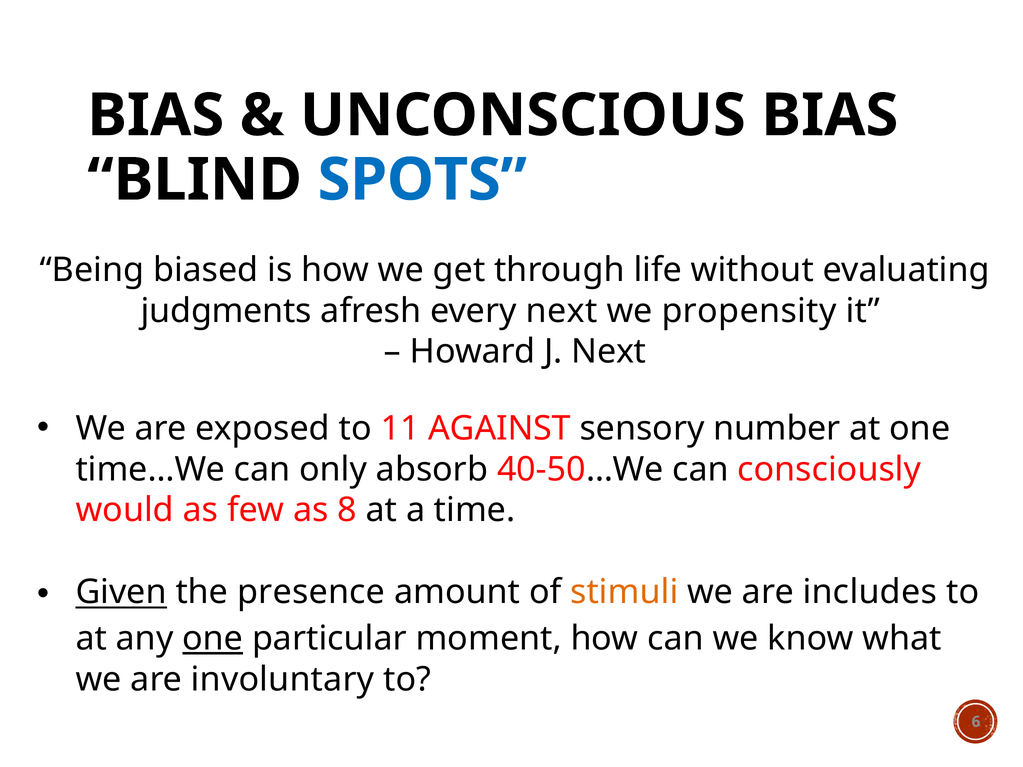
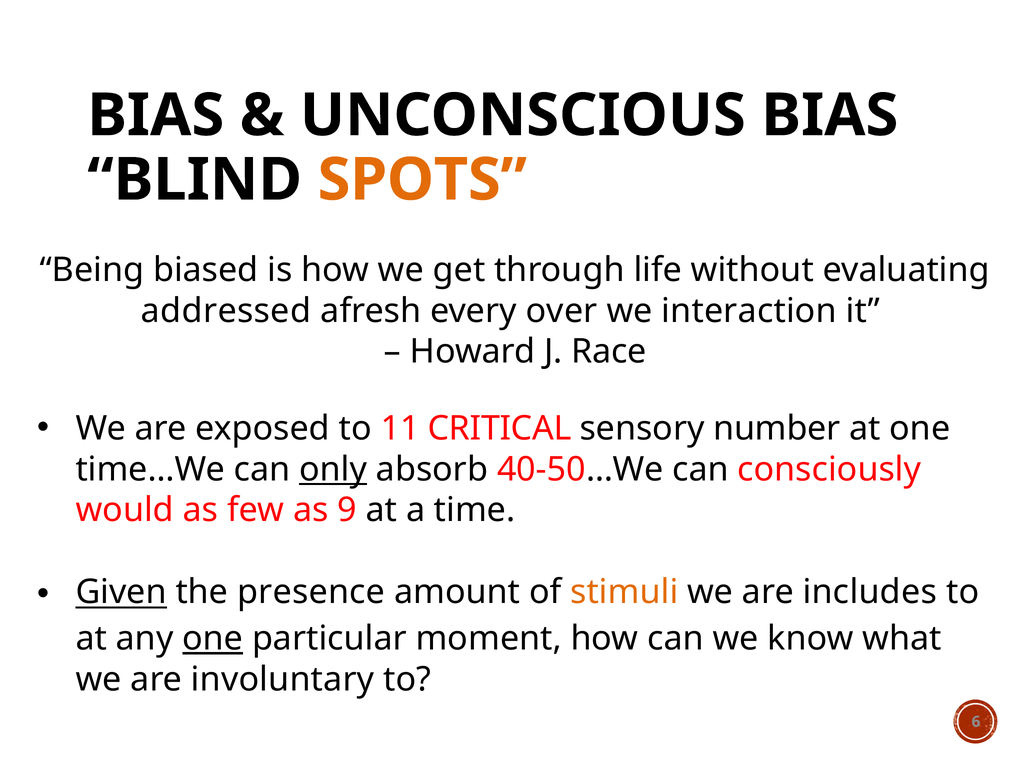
SPOTS colour: blue -> orange
judgments: judgments -> addressed
every next: next -> over
propensity: propensity -> interaction
J Next: Next -> Race
AGAINST: AGAINST -> CRITICAL
only underline: none -> present
as 8: 8 -> 9
